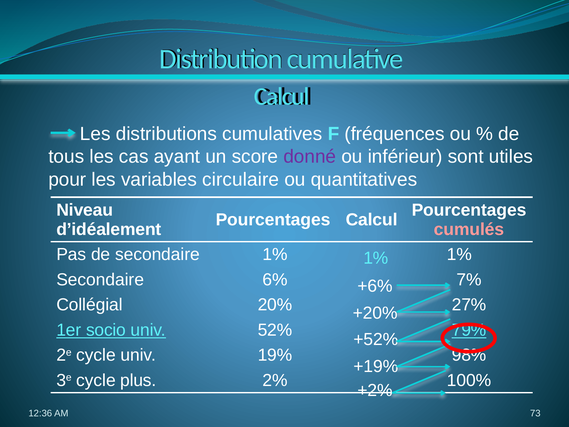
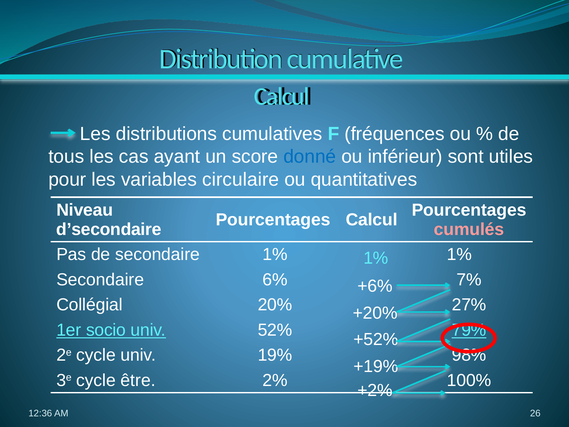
donné colour: purple -> blue
d’idéalement: d’idéalement -> d’secondaire
plus: plus -> être
73: 73 -> 26
